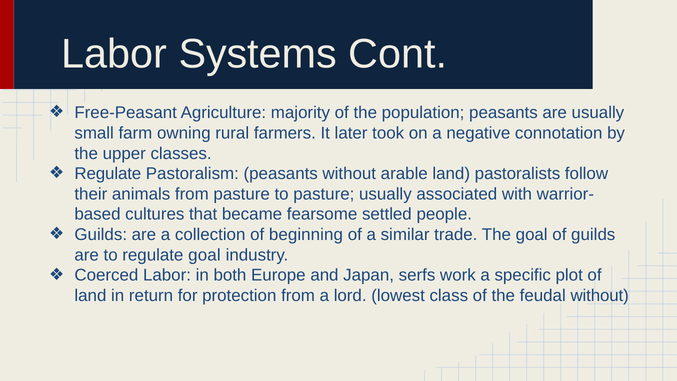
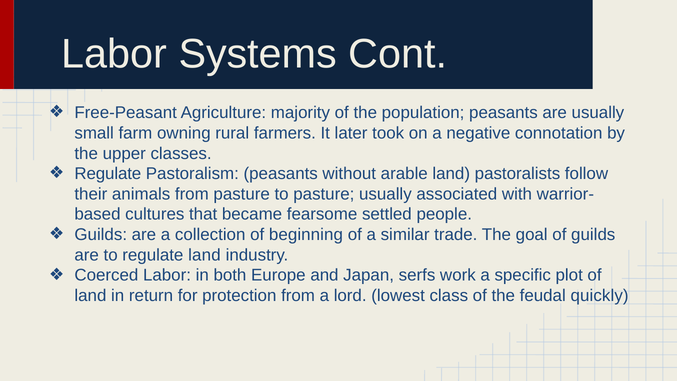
regulate goal: goal -> land
feudal without: without -> quickly
